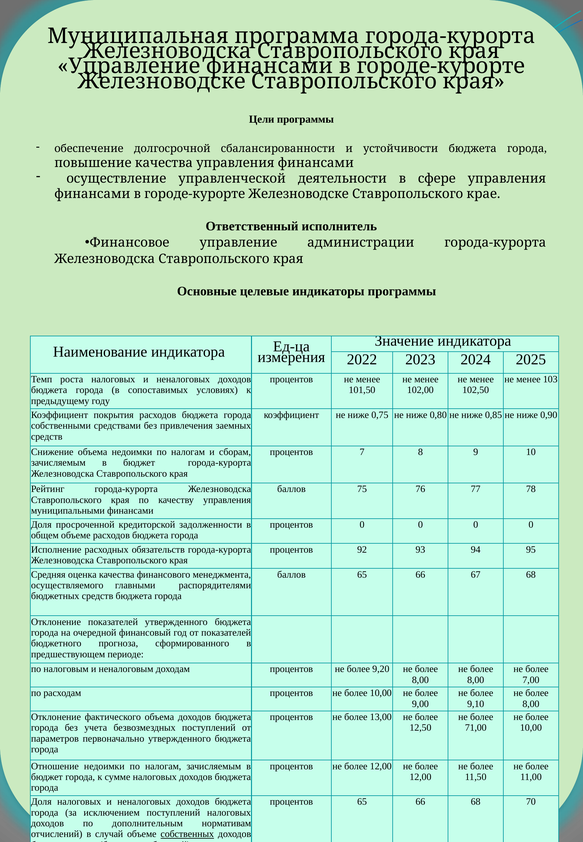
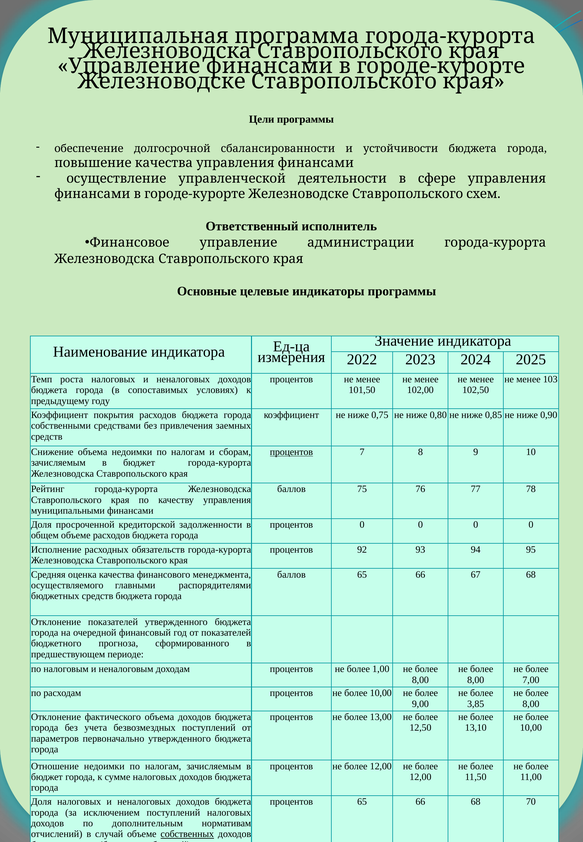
крае: крае -> схем
процентов at (291, 452) underline: none -> present
9,20: 9,20 -> 1,00
9,10: 9,10 -> 3,85
71,00: 71,00 -> 13,10
